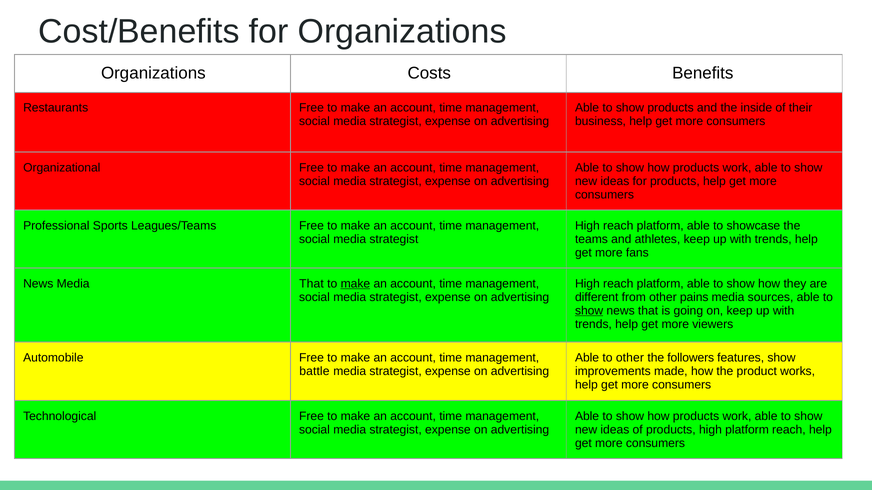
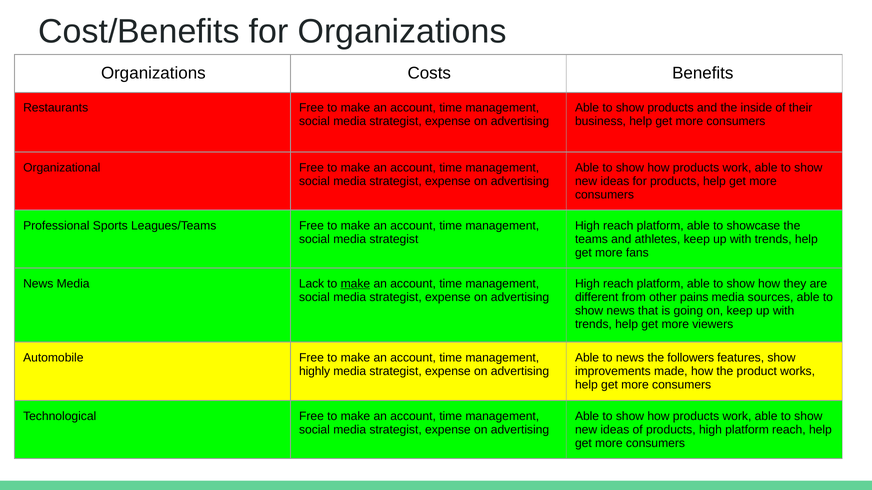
Media That: That -> Lack
show at (589, 311) underline: present -> none
to other: other -> news
battle: battle -> highly
